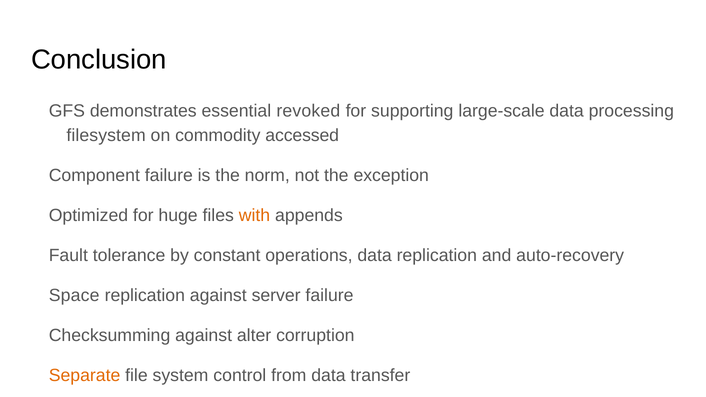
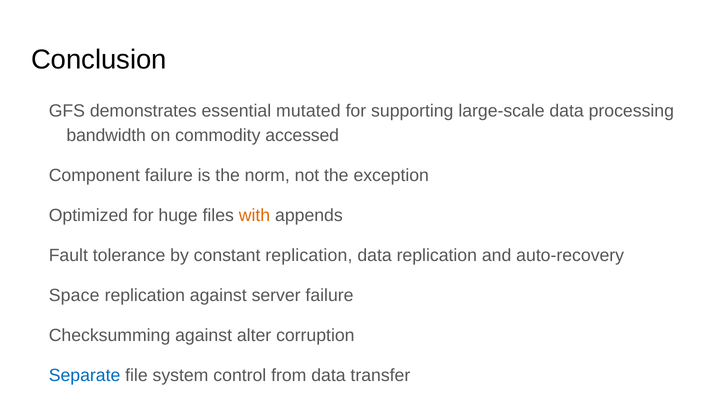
revoked: revoked -> mutated
filesystem: filesystem -> bandwidth
constant operations: operations -> replication
Separate colour: orange -> blue
